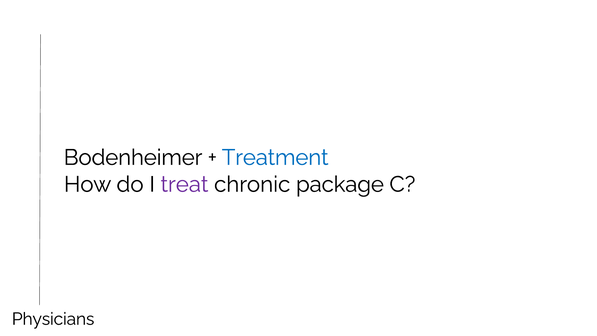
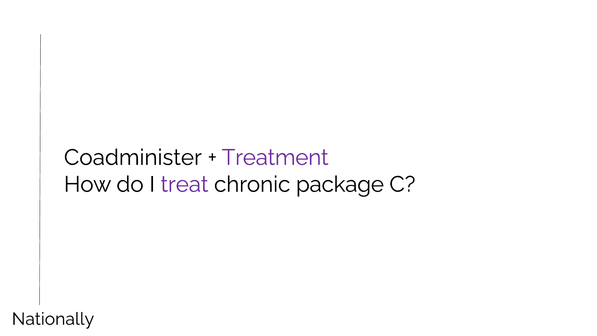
Bodenheimer: Bodenheimer -> Coadminister
Treatment colour: blue -> purple
Physicians: Physicians -> Nationally
